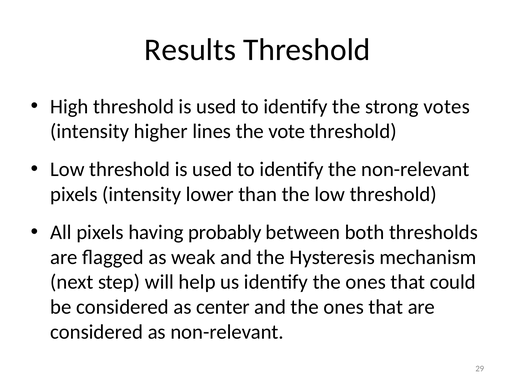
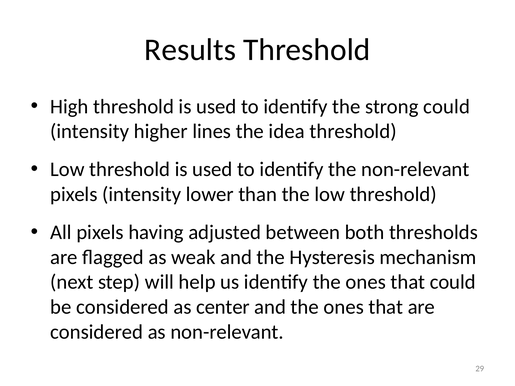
strong votes: votes -> could
vote: vote -> idea
probably: probably -> adjusted
